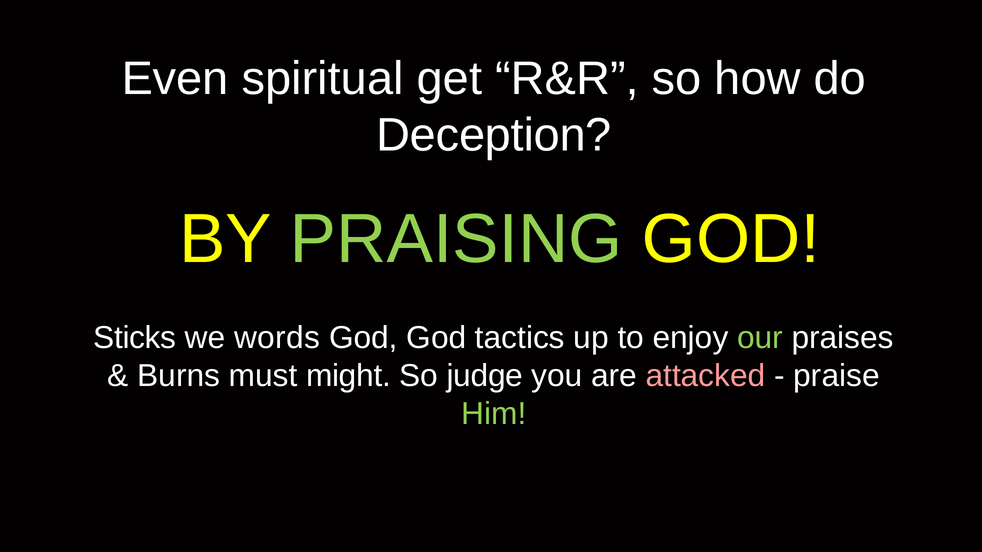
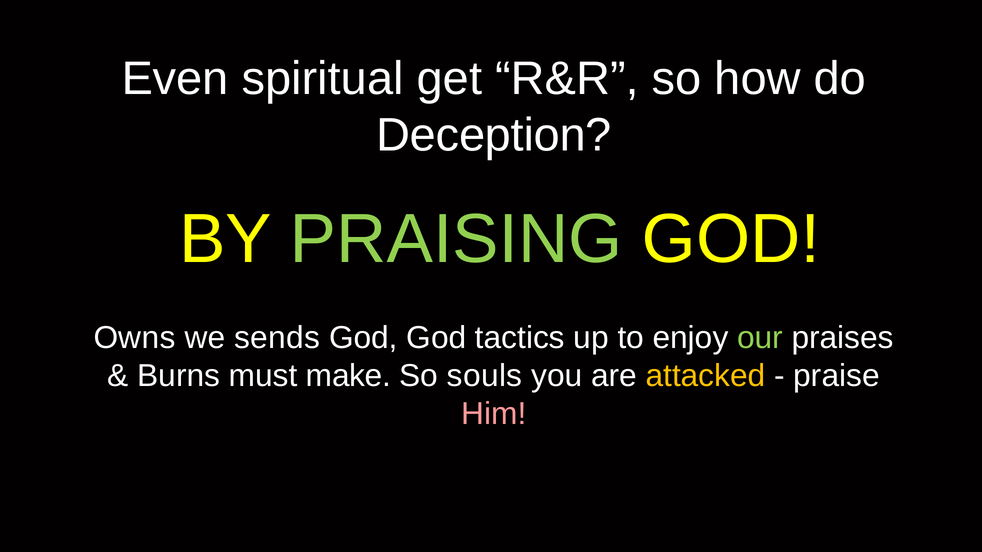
Sticks: Sticks -> Owns
words: words -> sends
might: might -> make
judge: judge -> souls
attacked colour: pink -> yellow
Him colour: light green -> pink
